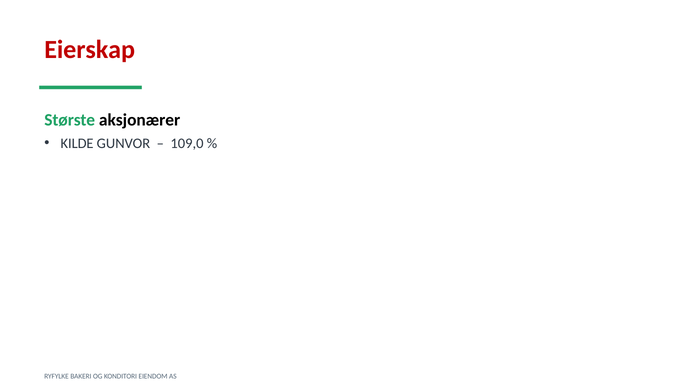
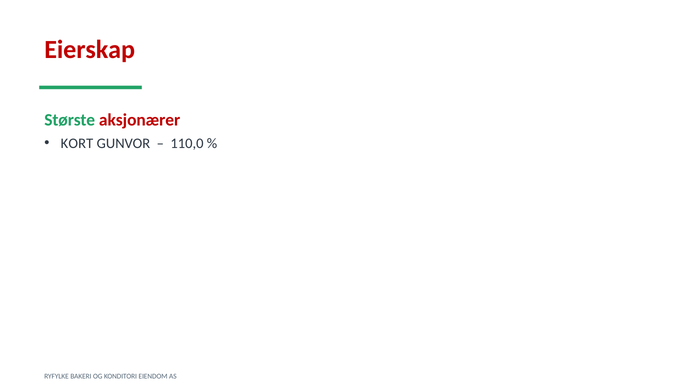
aksjonærer colour: black -> red
KILDE: KILDE -> KORT
109,0: 109,0 -> 110,0
